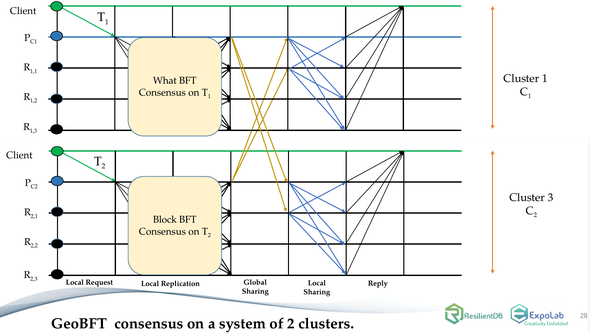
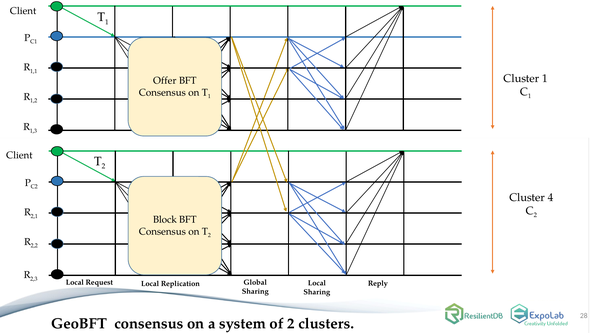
What: What -> Offer
3: 3 -> 4
